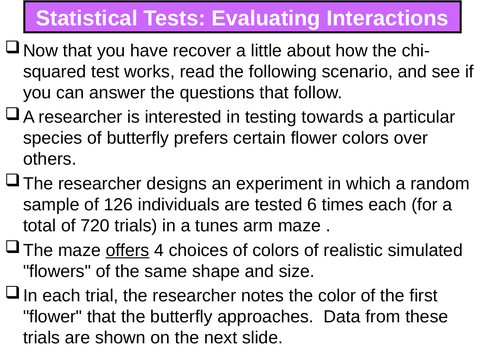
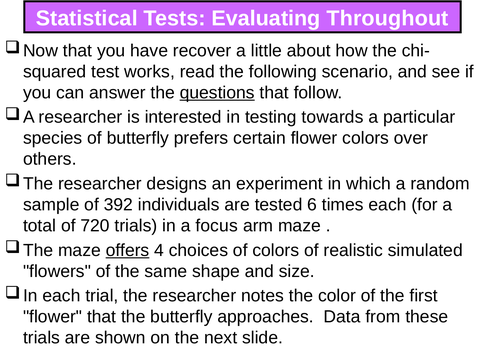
Interactions: Interactions -> Throughout
questions underline: none -> present
126: 126 -> 392
tunes: tunes -> focus
